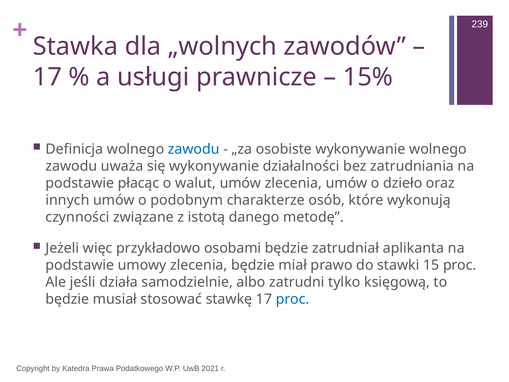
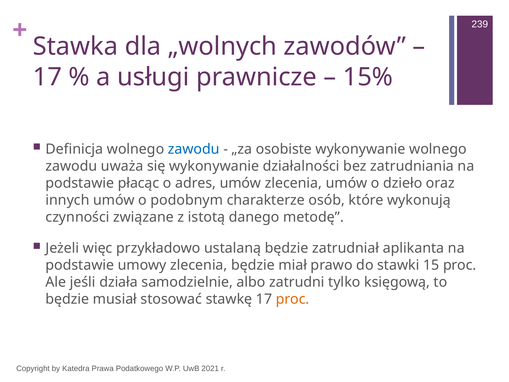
walut: walut -> adres
osobami: osobami -> ustalaną
proc at (293, 299) colour: blue -> orange
